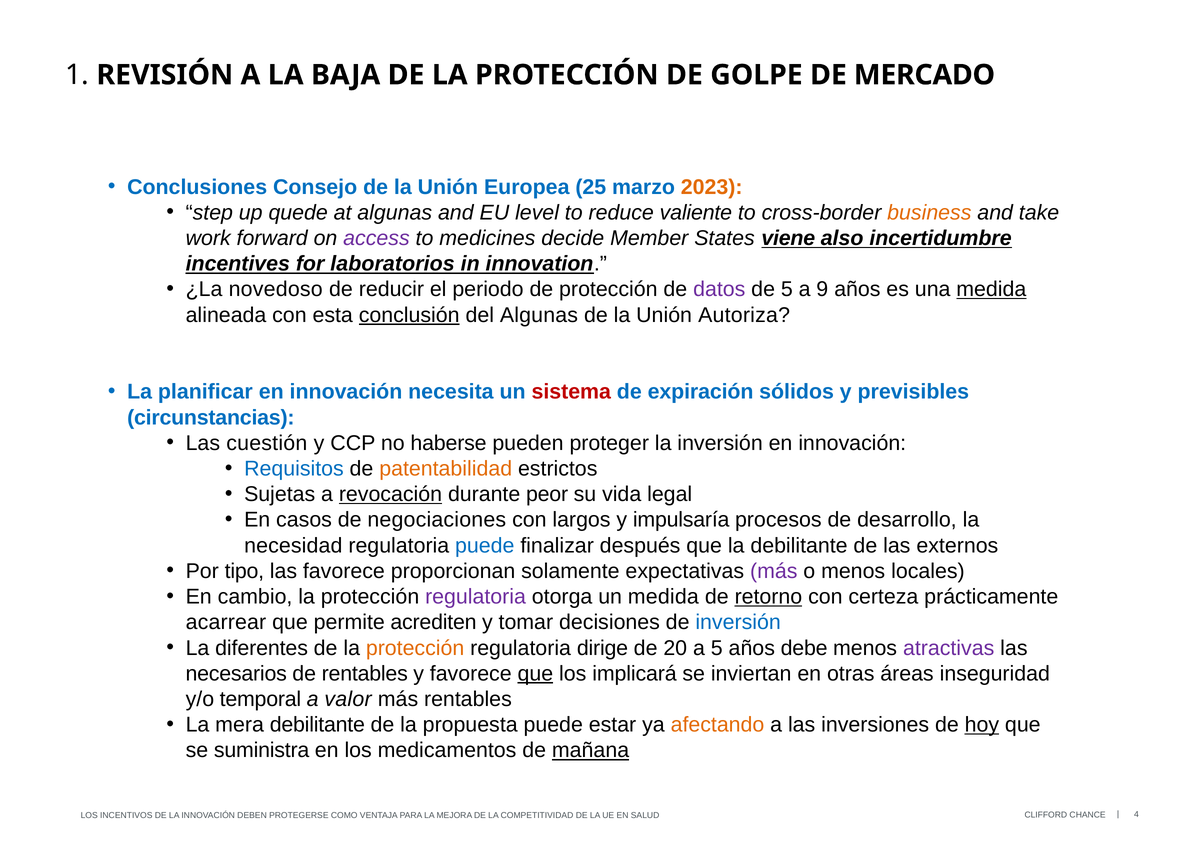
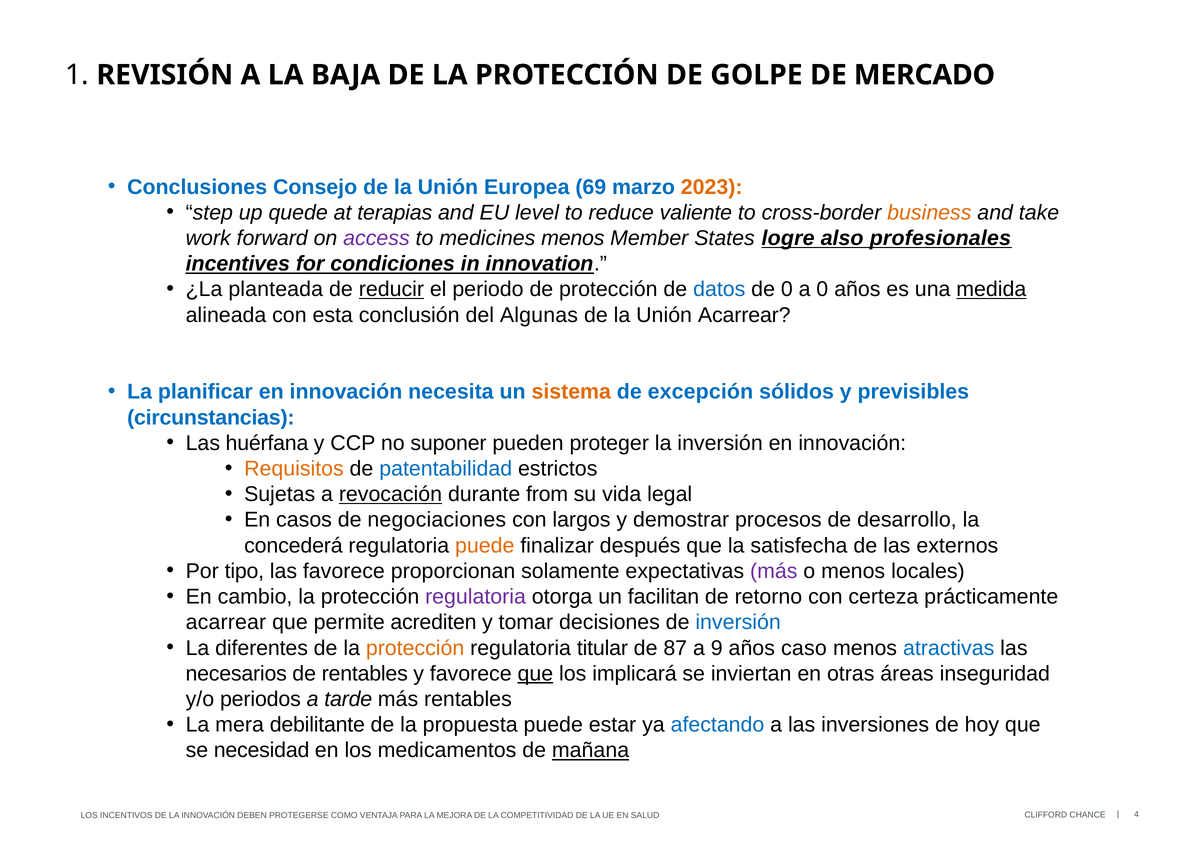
25: 25 -> 69
at algunas: algunas -> terapias
medicines decide: decide -> menos
viene: viene -> logre
incertidumbre: incertidumbre -> profesionales
laboratorios: laboratorios -> condiciones
novedoso: novedoso -> planteada
reducir underline: none -> present
datos colour: purple -> blue
de 5: 5 -> 0
a 9: 9 -> 0
conclusión underline: present -> none
Unión Autoriza: Autoriza -> Acarrear
sistema colour: red -> orange
expiración: expiración -> excepción
cuestión: cuestión -> huérfana
haberse: haberse -> suponer
Requisitos colour: blue -> orange
patentabilidad colour: orange -> blue
peor: peor -> from
impulsaría: impulsaría -> demostrar
necesidad: necesidad -> concederá
puede at (485, 546) colour: blue -> orange
la debilitante: debilitante -> satisfecha
un medida: medida -> facilitan
retorno underline: present -> none
dirige: dirige -> titular
20: 20 -> 87
a 5: 5 -> 9
debe: debe -> caso
atractivas colour: purple -> blue
temporal: temporal -> periodos
valor: valor -> tarde
afectando colour: orange -> blue
hoy underline: present -> none
suministra: suministra -> necesidad
